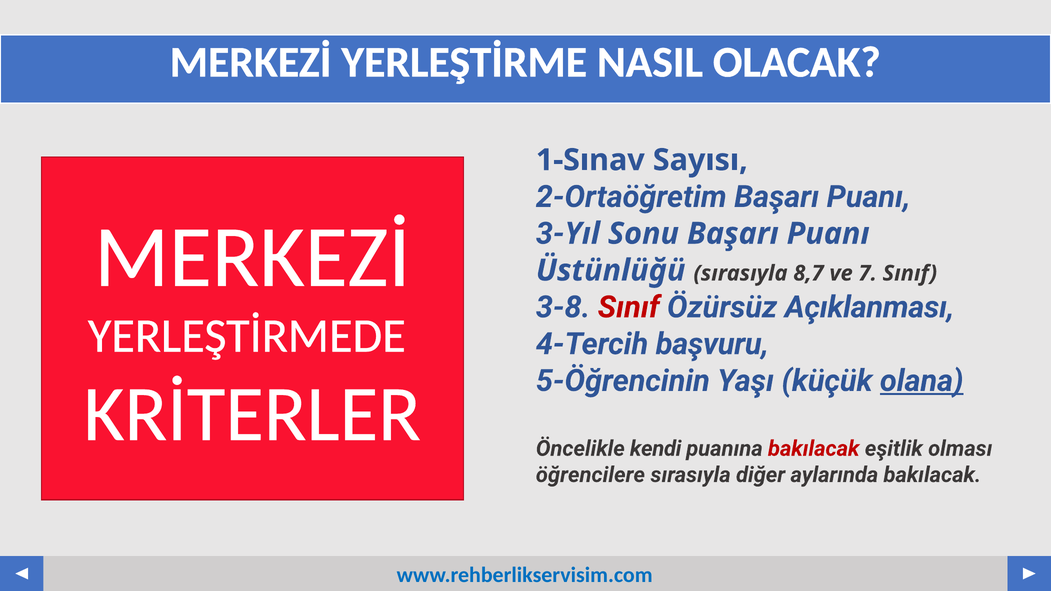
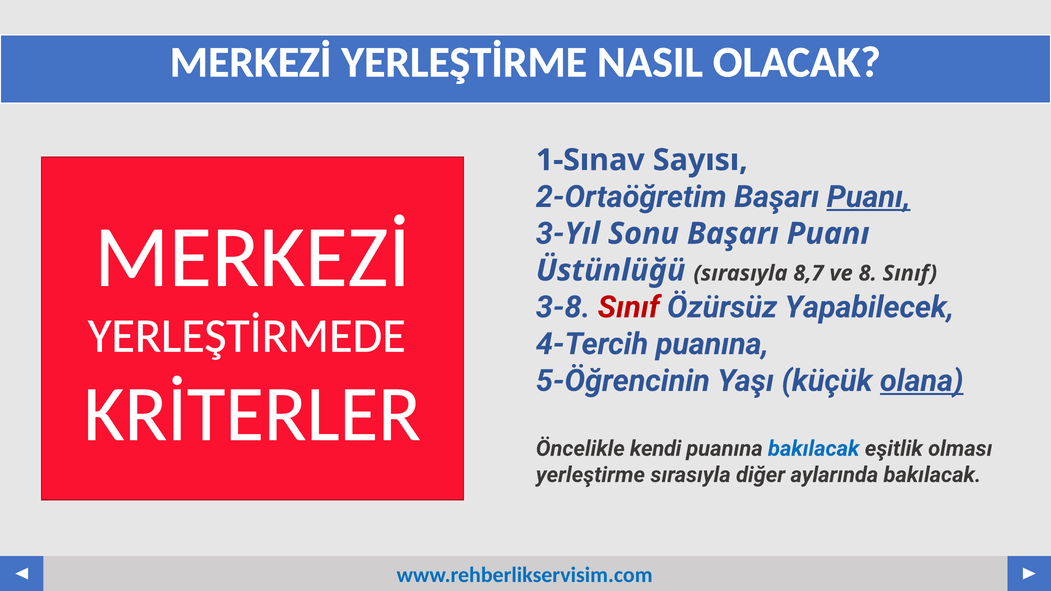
Puanı at (869, 197) underline: none -> present
7: 7 -> 8
Açıklanması: Açıklanması -> Yapabilecek
4-Tercih başvuru: başvuru -> puanına
bakılacak at (814, 449) colour: red -> blue
öğrencilere: öğrencilere -> yerleştirme
